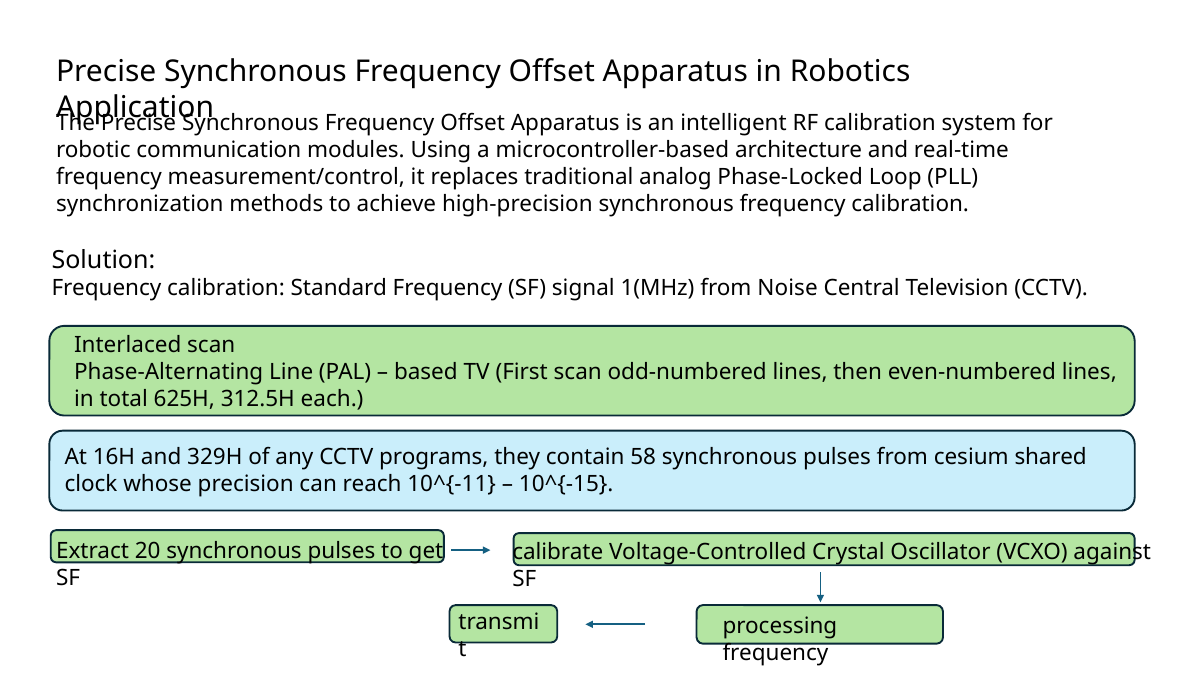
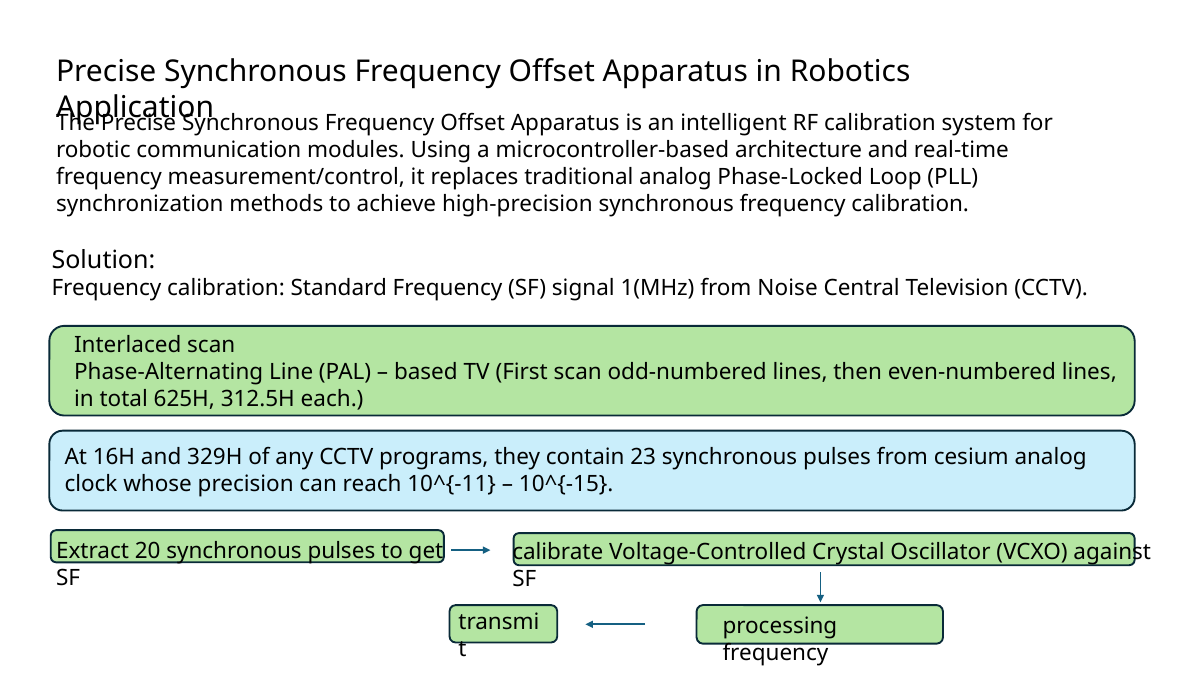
58: 58 -> 23
cesium shared: shared -> analog
